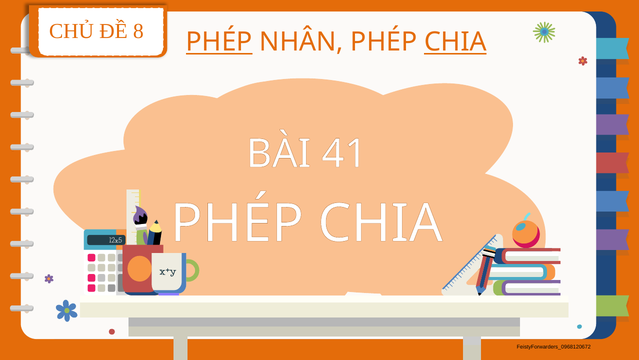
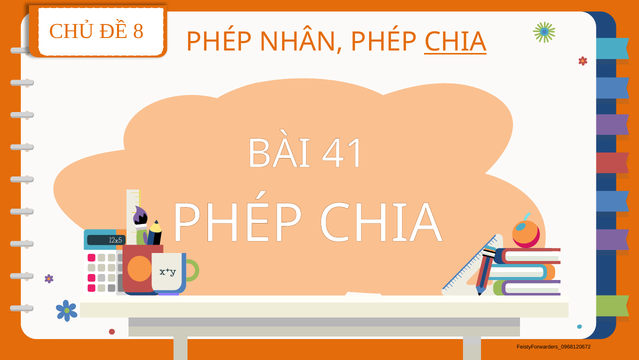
PHÉP at (219, 42) underline: present -> none
